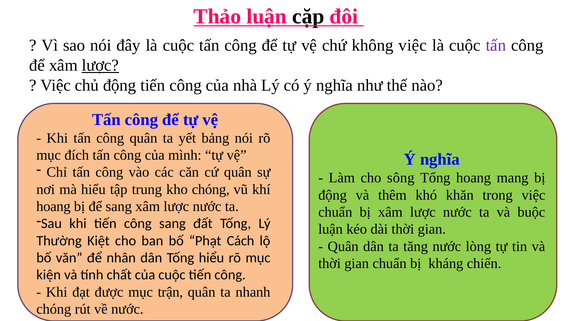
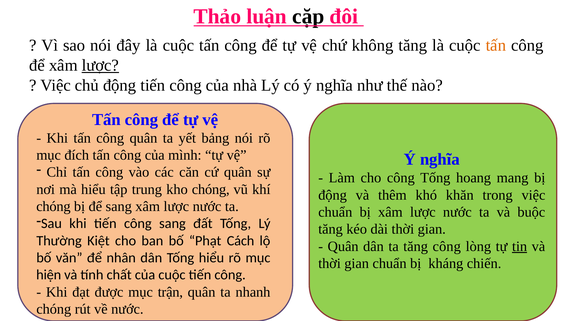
không việc: việc -> tăng
tấn at (496, 45) colour: purple -> orange
cho sông: sông -> công
hoang at (53, 207): hoang -> chóng
luận at (331, 229): luận -> tăng
tăng nước: nước -> công
tin underline: none -> present
kiện: kiện -> hiện
